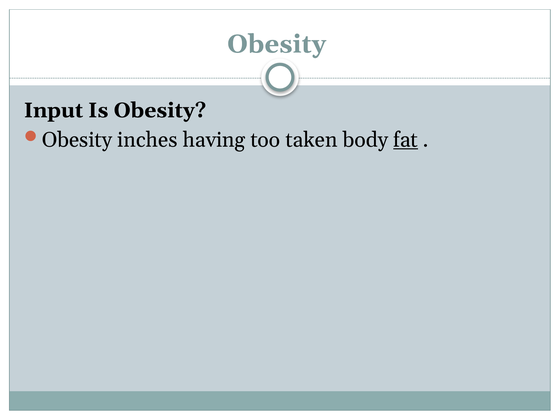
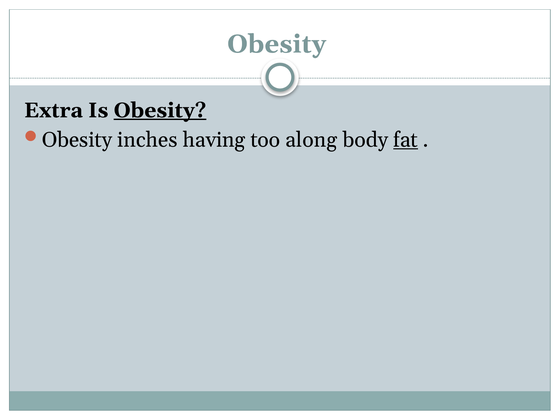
Input: Input -> Extra
Obesity at (160, 110) underline: none -> present
taken: taken -> along
